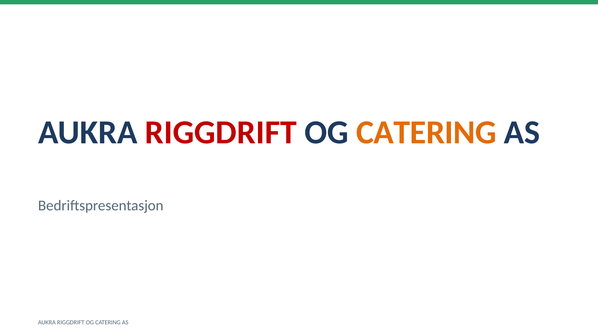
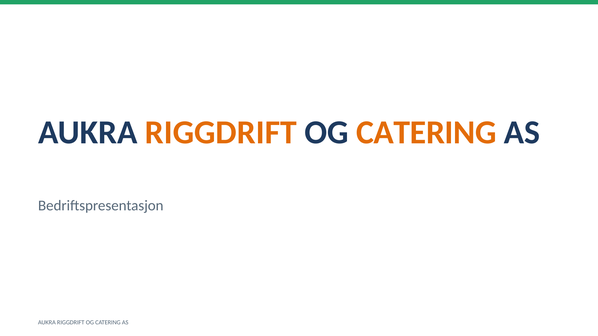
RIGGDRIFT at (221, 133) colour: red -> orange
